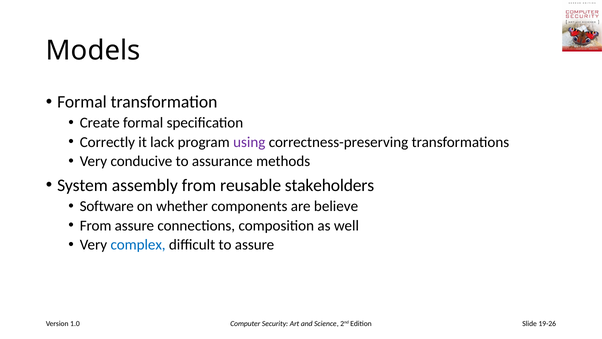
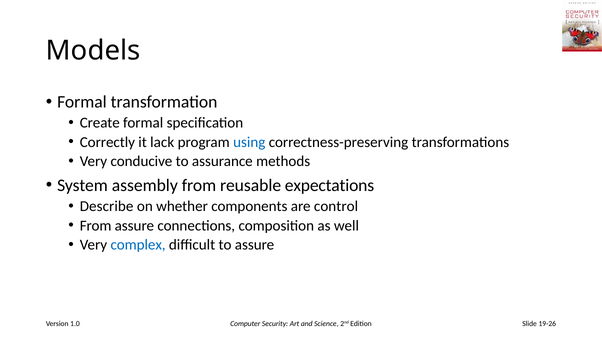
using colour: purple -> blue
stakeholders: stakeholders -> expectations
Software: Software -> Describe
believe: believe -> control
